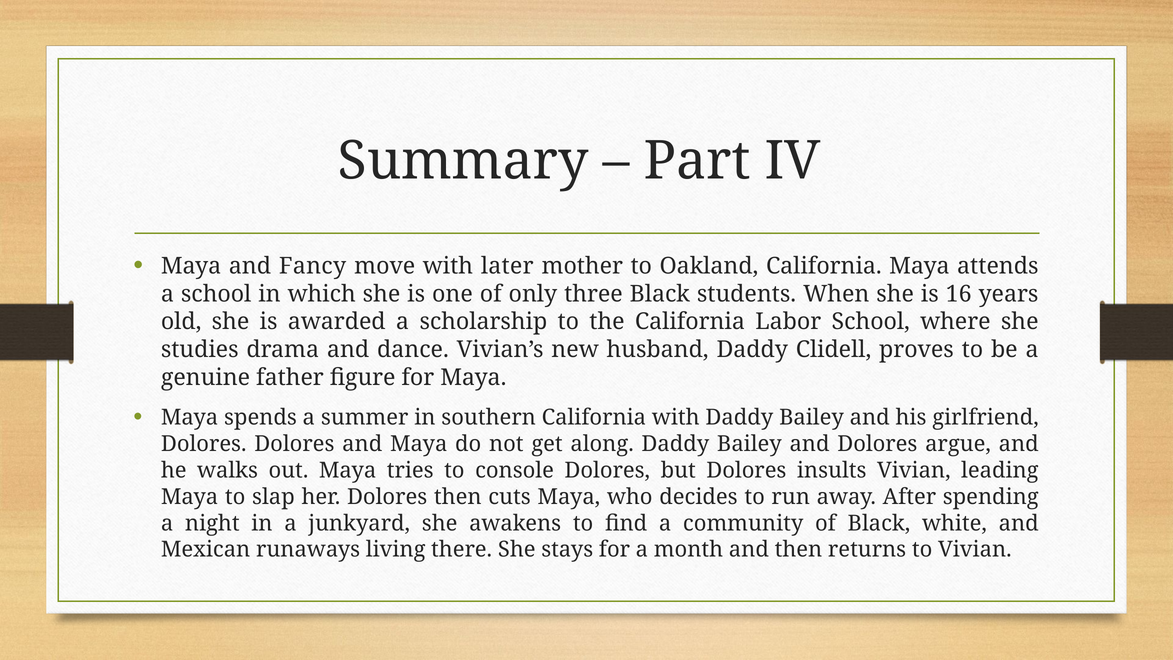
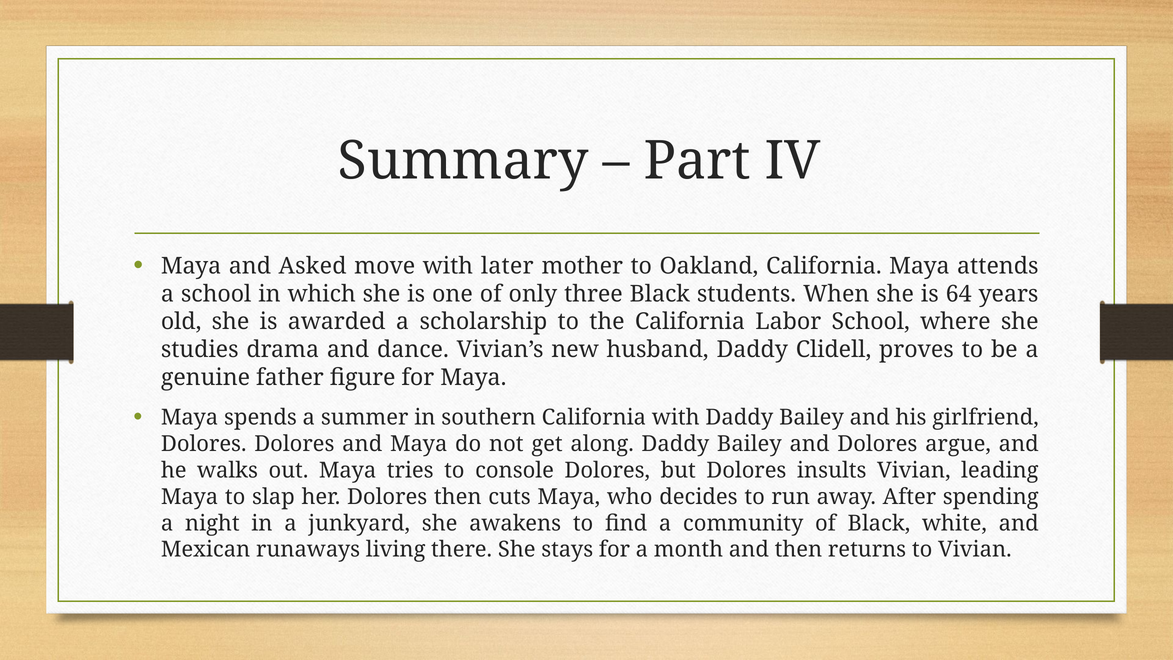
Fancy: Fancy -> Asked
16: 16 -> 64
